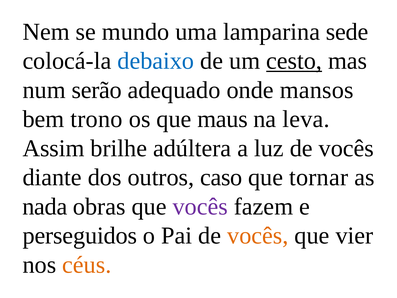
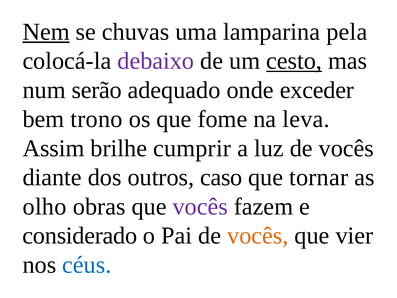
Nem underline: none -> present
mundo: mundo -> chuvas
sede: sede -> pela
debaixo colour: blue -> purple
mansos: mansos -> exceder
maus: maus -> fome
adúltera: adúltera -> cumprir
nada: nada -> olho
perseguidos: perseguidos -> considerado
céus colour: orange -> blue
